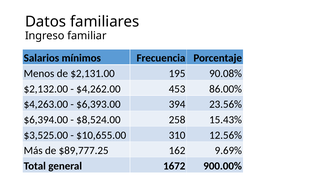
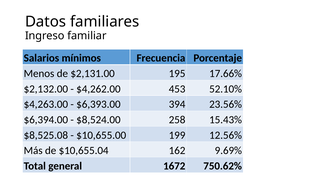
90.08%: 90.08% -> 17.66%
86.00%: 86.00% -> 52.10%
$3,525.00: $3,525.00 -> $8,525.08
310: 310 -> 199
$89,777.25: $89,777.25 -> $10,655.04
900.00%: 900.00% -> 750.62%
